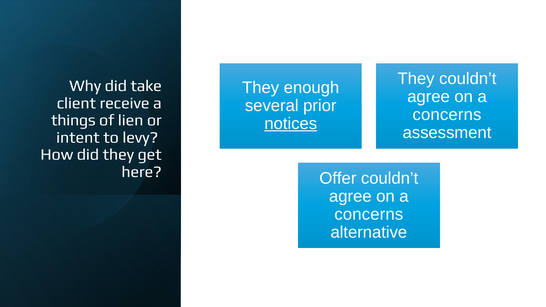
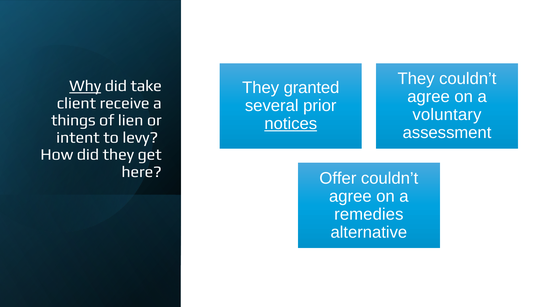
Why underline: none -> present
enough: enough -> granted
concerns at (447, 115): concerns -> voluntary
concerns at (369, 214): concerns -> remedies
